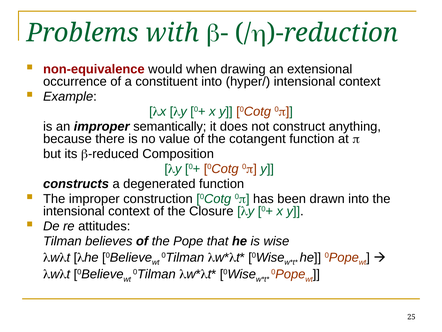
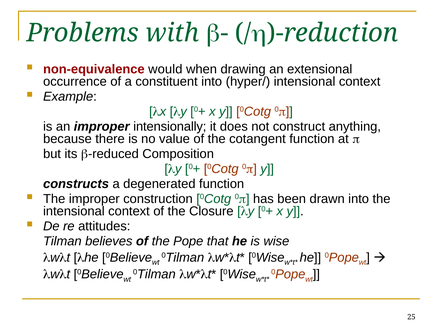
semantically: semantically -> intensionally
